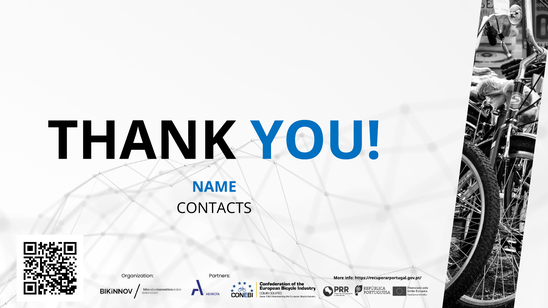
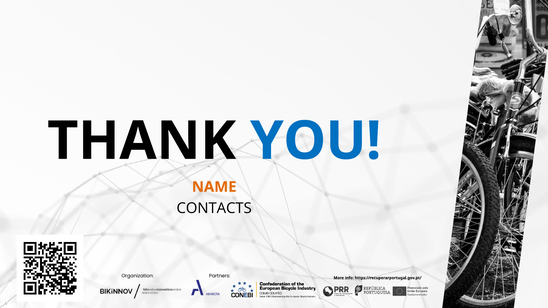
NAME colour: blue -> orange
